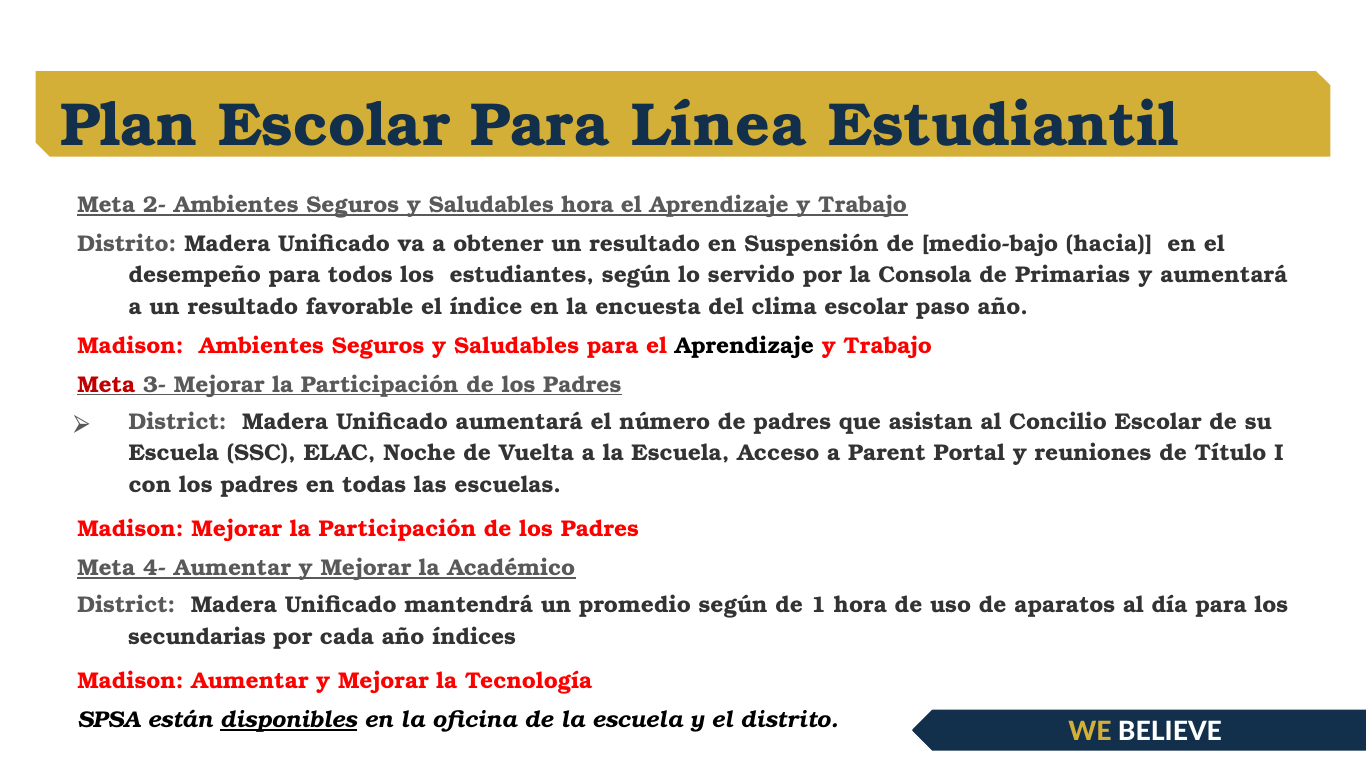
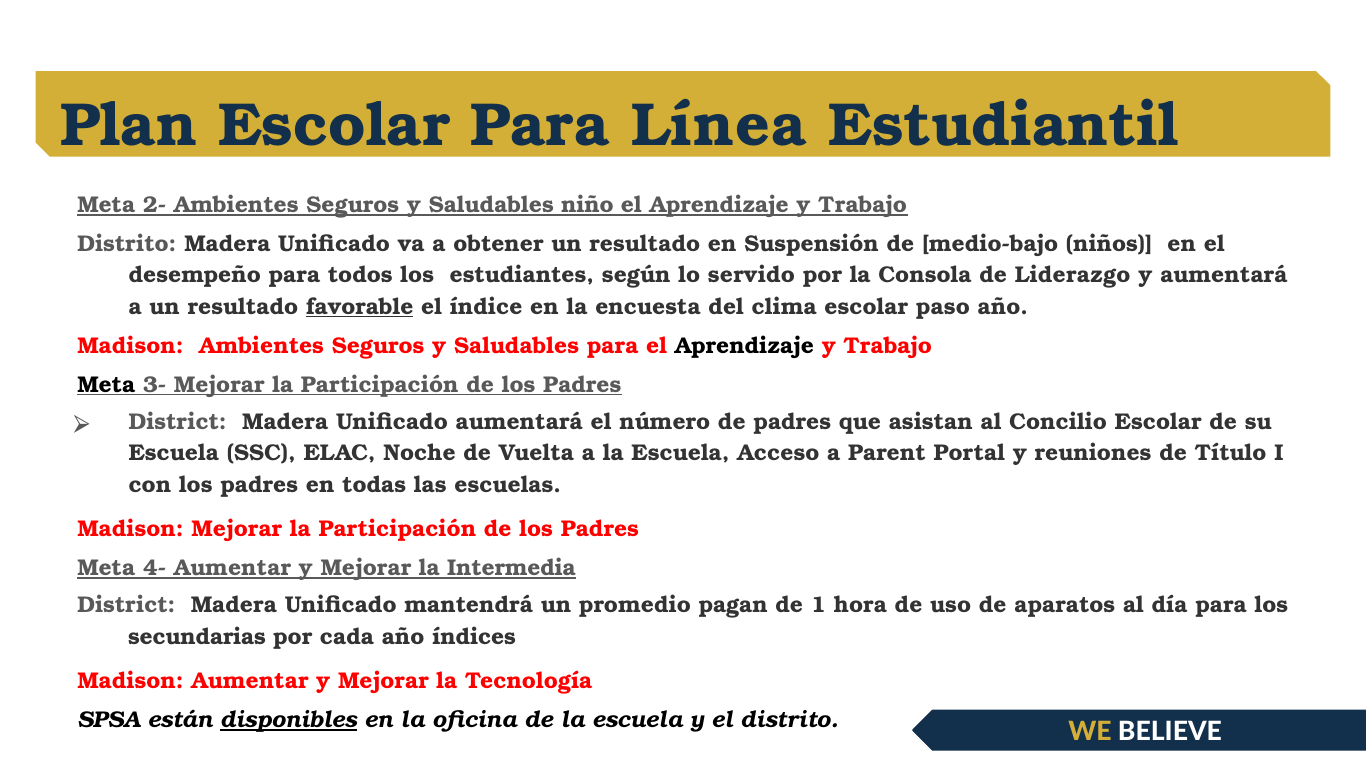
Saludables hora: hora -> niño
hacia: hacia -> niños
Primarias: Primarias -> Liderazgo
favorable underline: none -> present
Meta at (106, 385) colour: red -> black
Académico: Académico -> Intermedia
promedio según: según -> pagan
